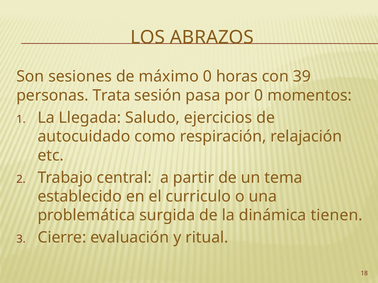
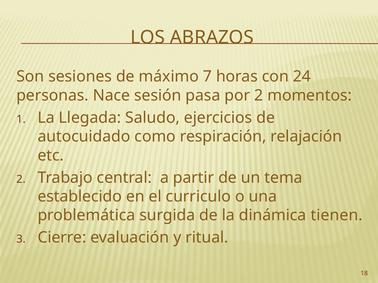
máximo 0: 0 -> 7
39: 39 -> 24
Trata: Trata -> Nace
por 0: 0 -> 2
